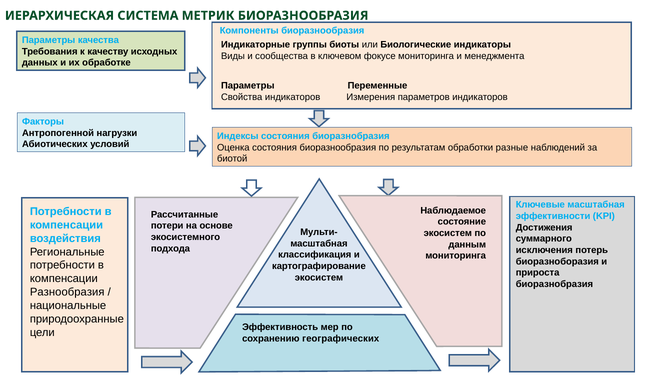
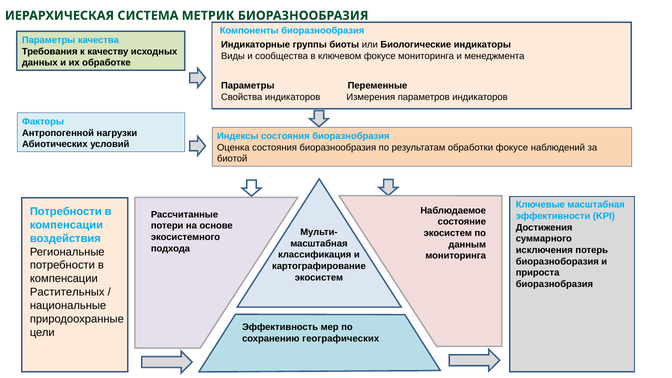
обработки разные: разные -> фокусе
Разнообразия: Разнообразия -> Растительных
